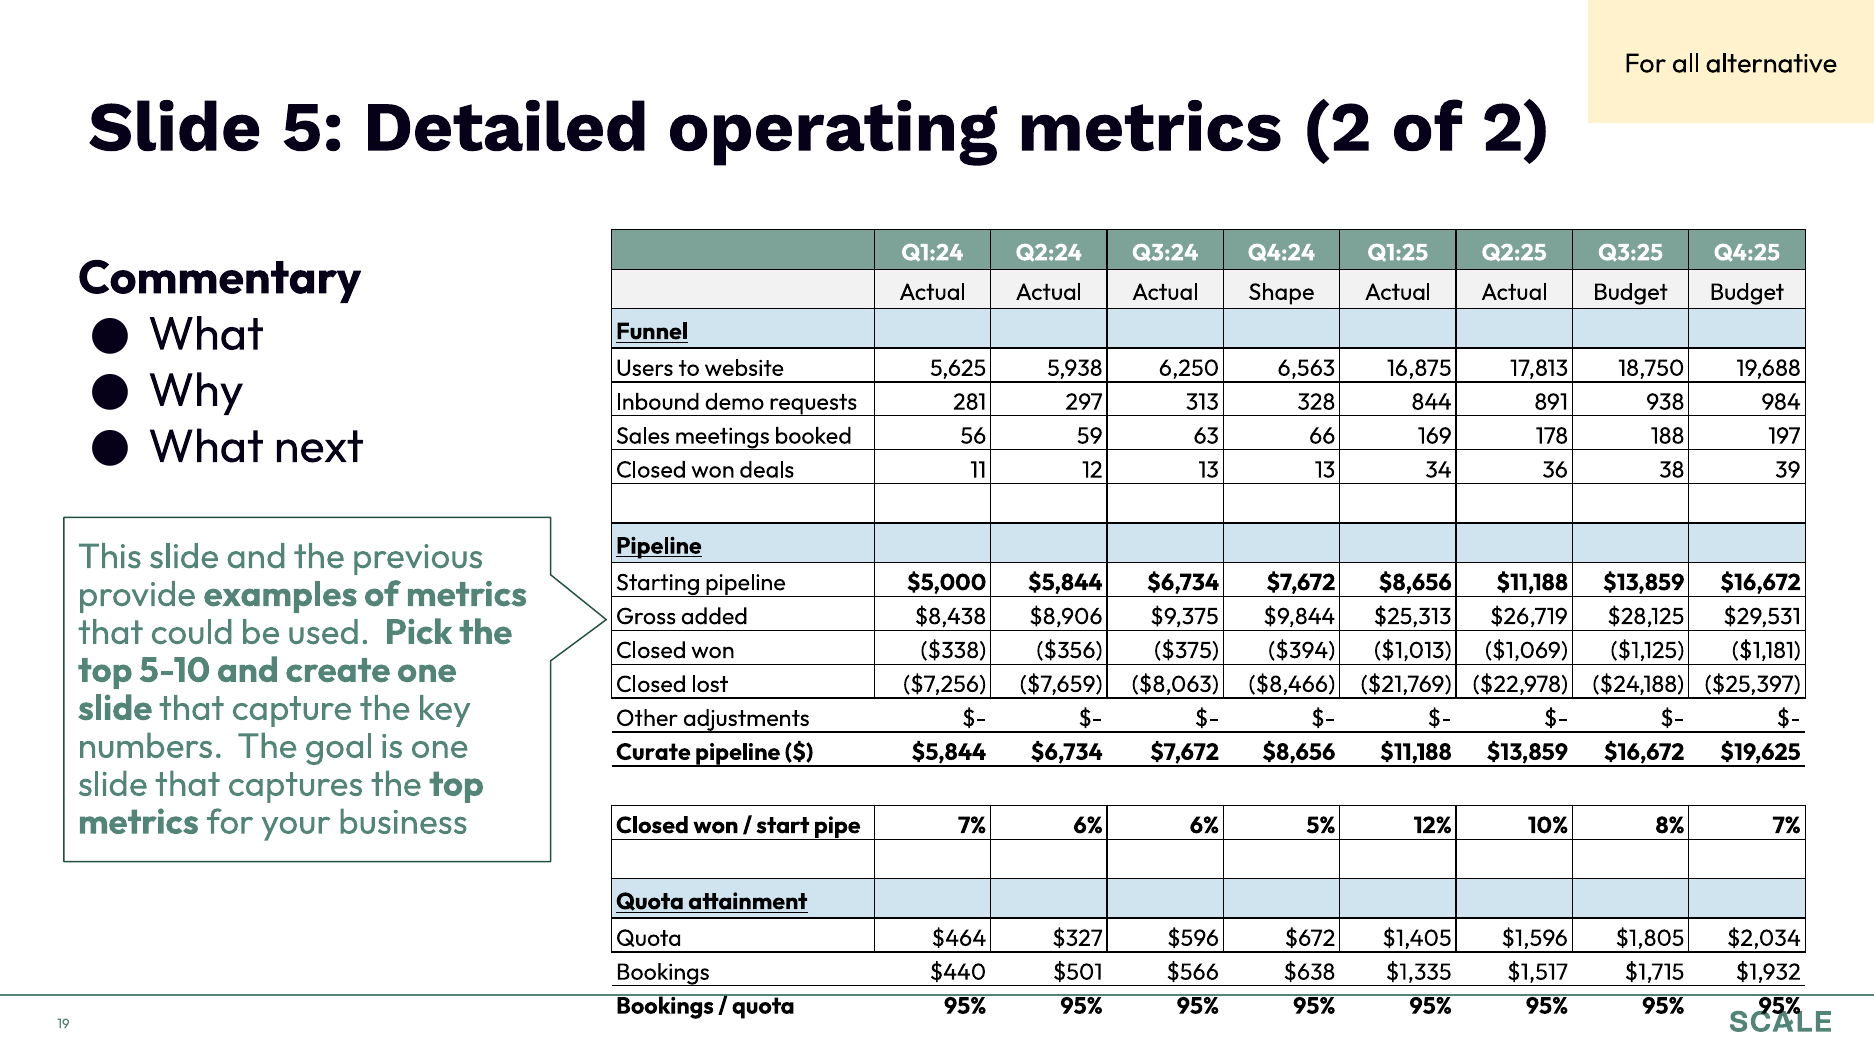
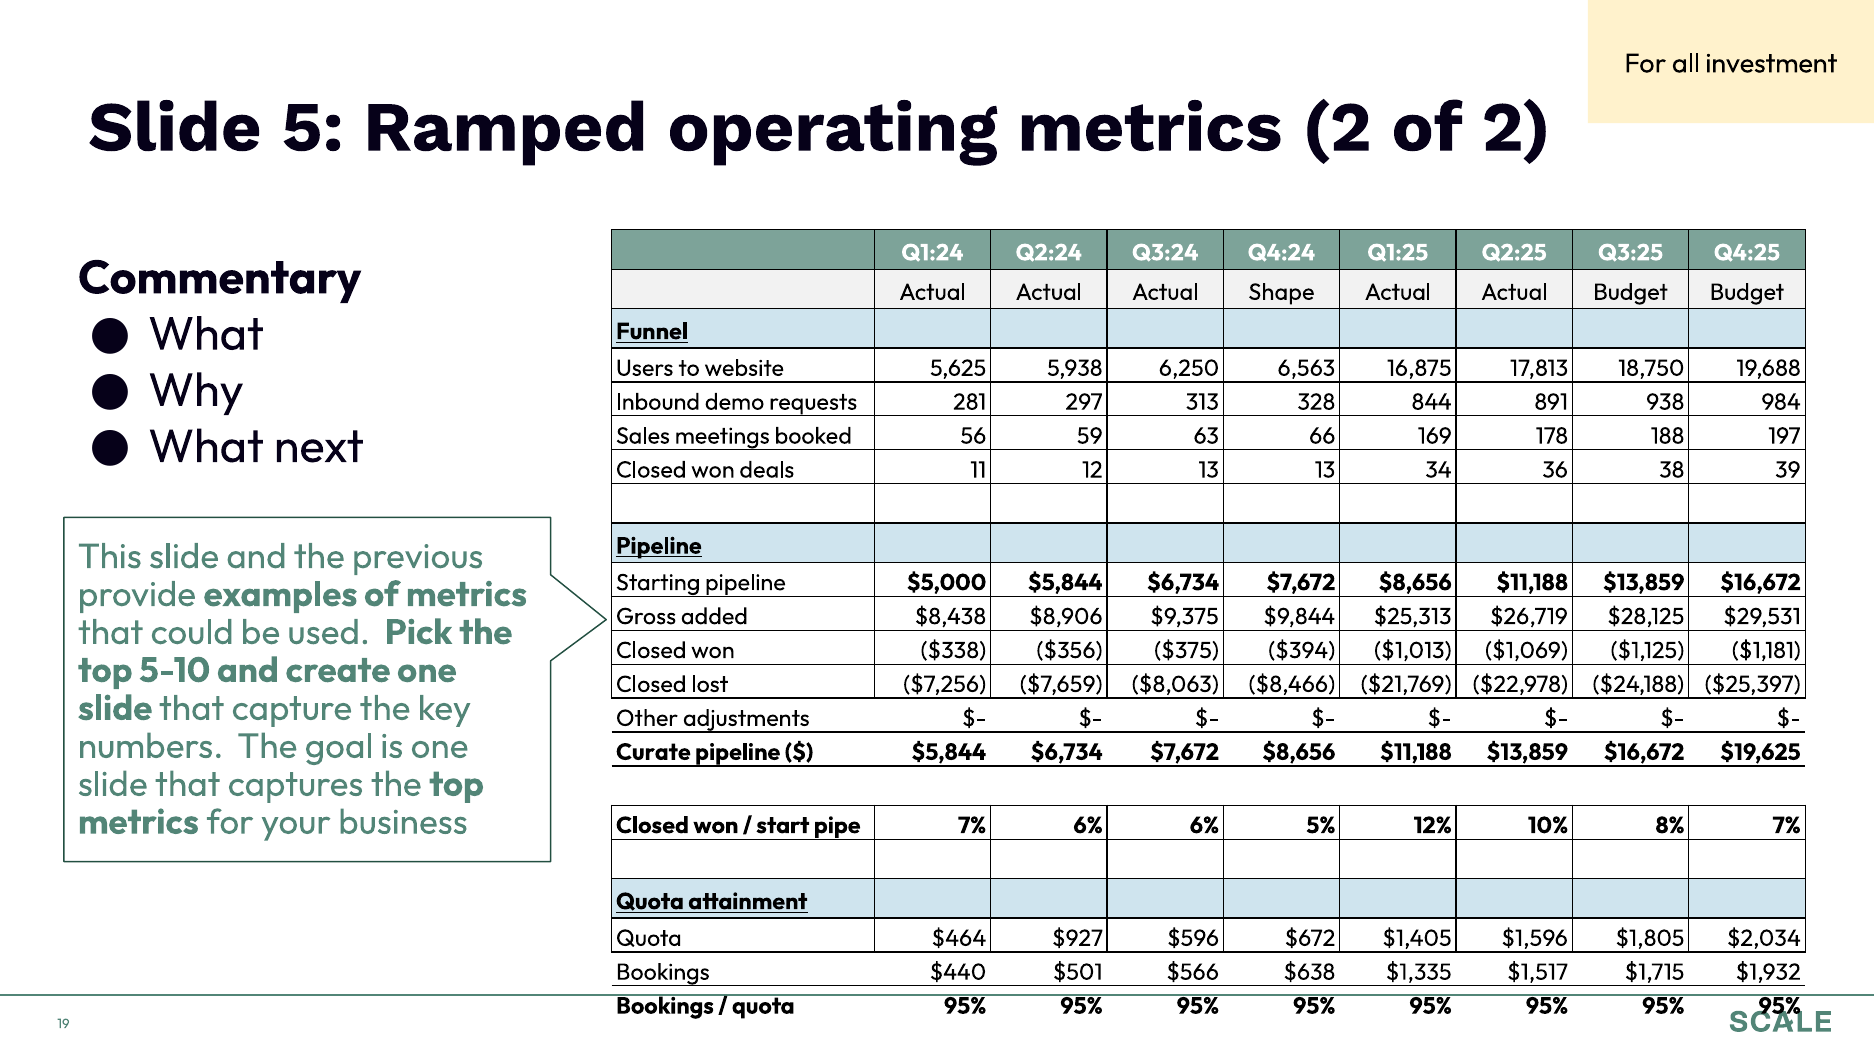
alternative: alternative -> investment
Detailed: Detailed -> Ramped
$327: $327 -> $927
